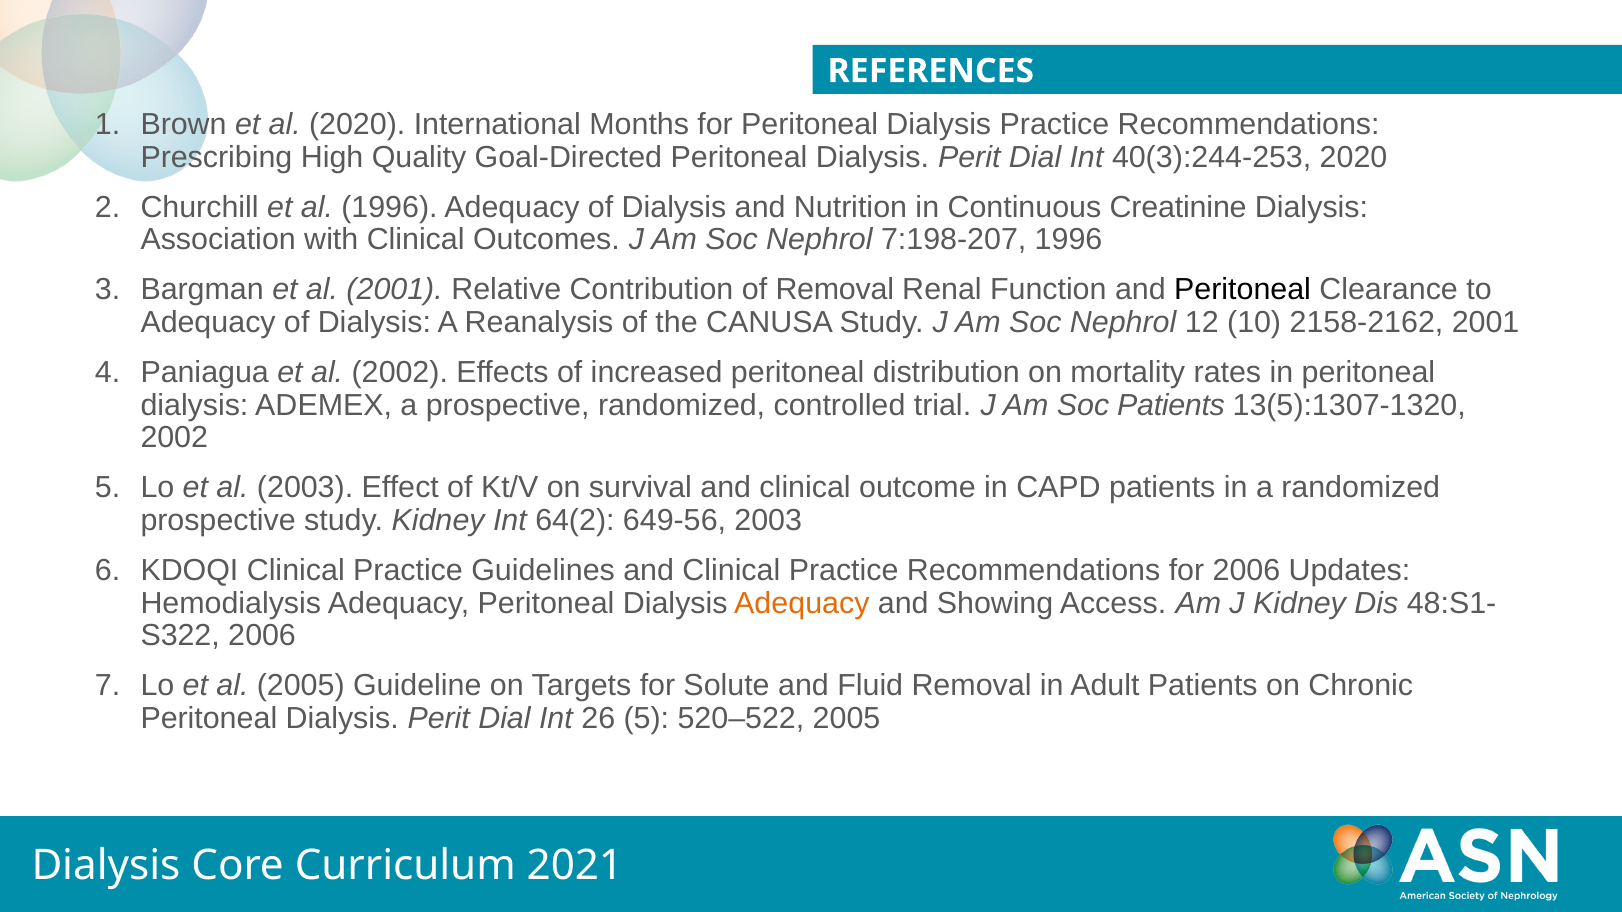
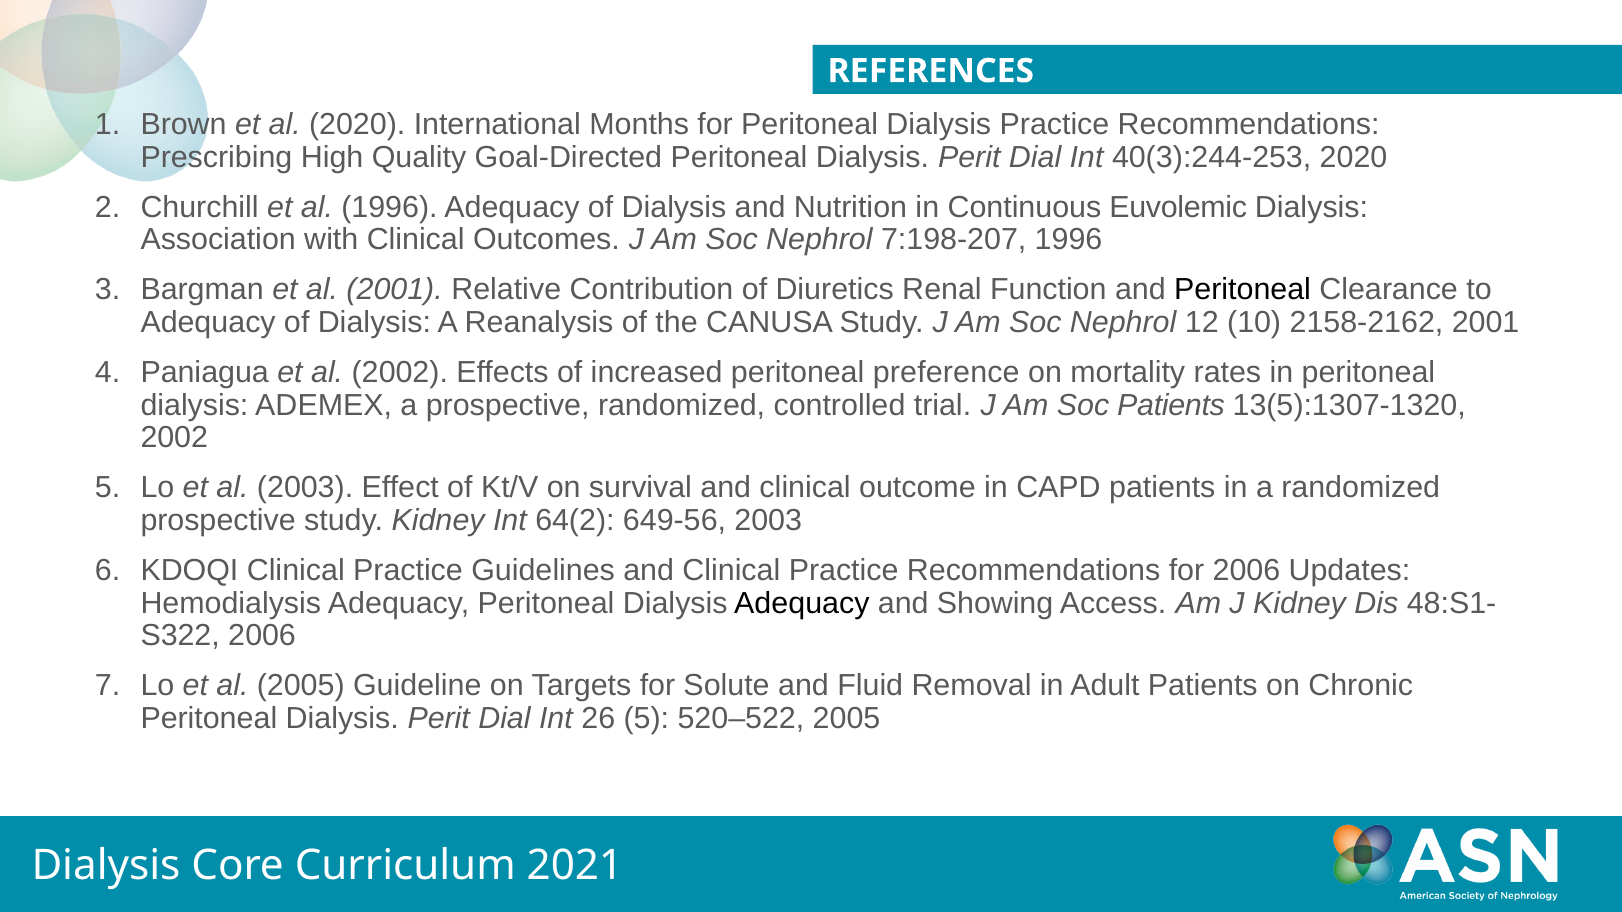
Creatinine: Creatinine -> Euvolemic
of Removal: Removal -> Diuretics
distribution: distribution -> preference
Adequacy at (802, 603) colour: orange -> black
